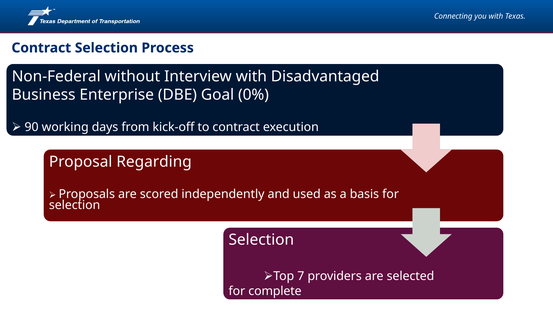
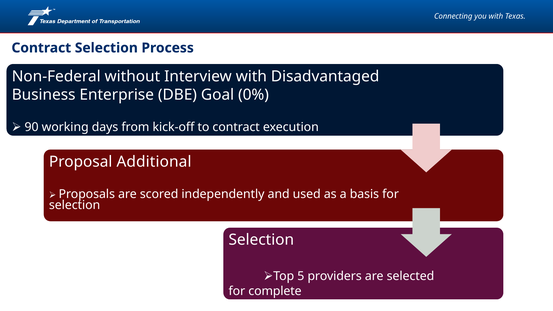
Regarding: Regarding -> Additional
7: 7 -> 5
